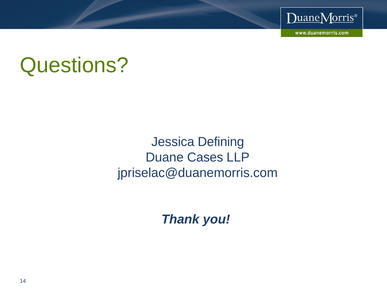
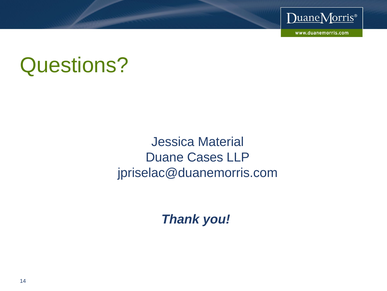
Defining: Defining -> Material
